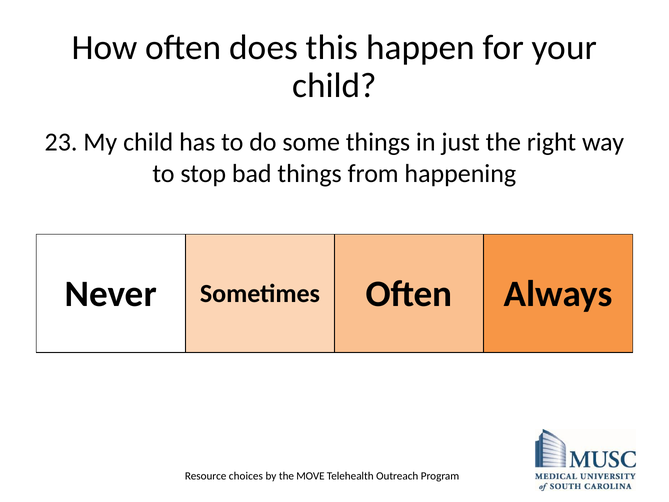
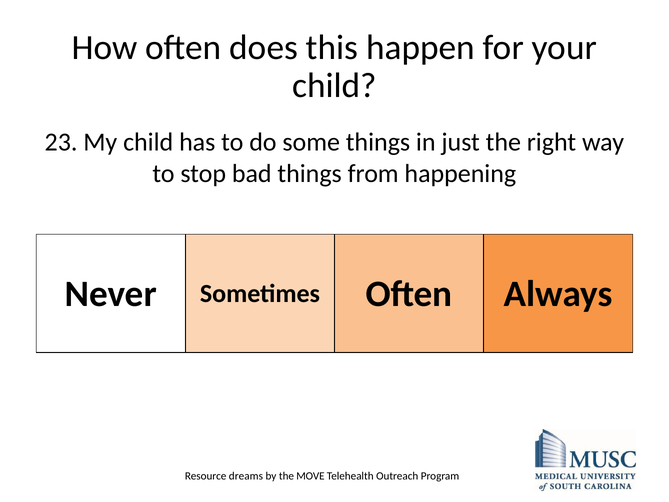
choices: choices -> dreams
